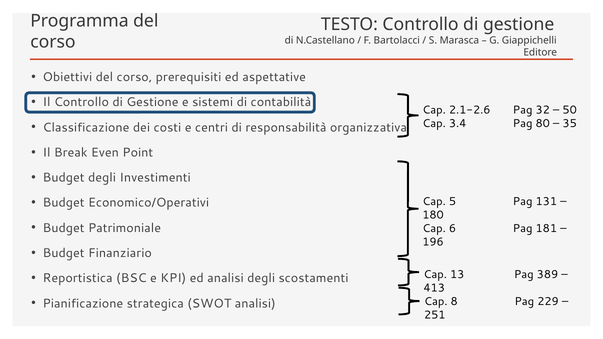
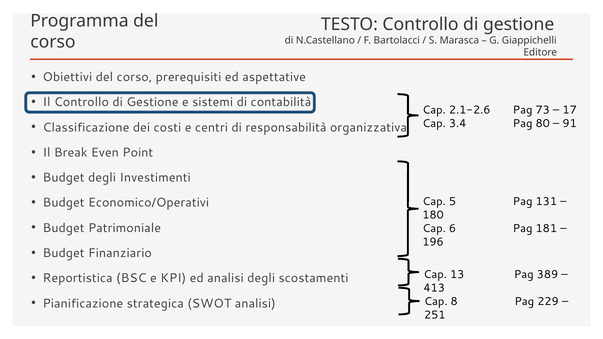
32: 32 -> 73
50: 50 -> 17
35: 35 -> 91
